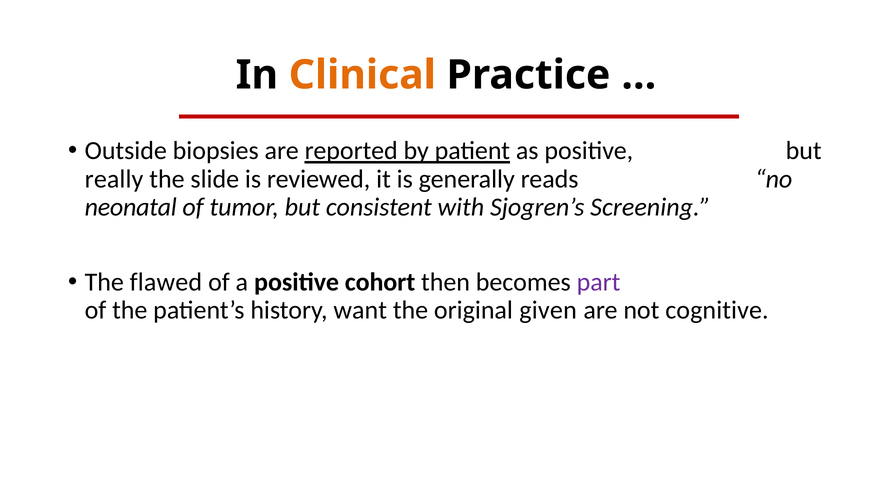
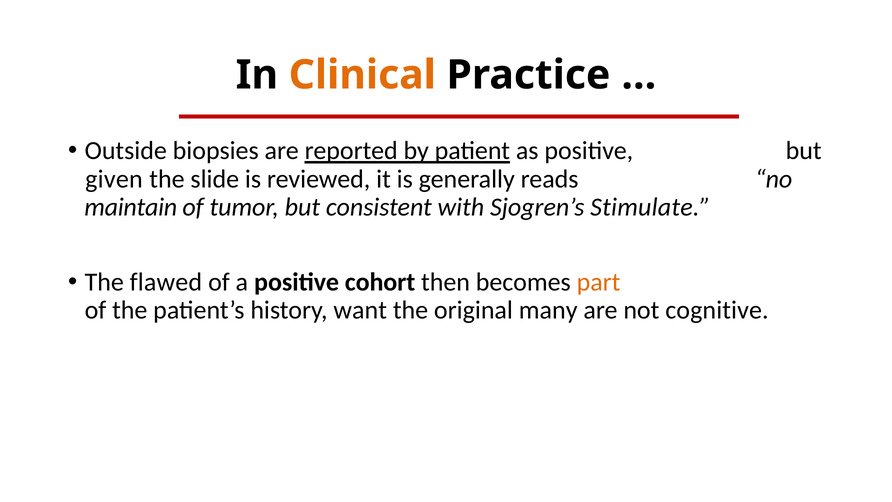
really: really -> given
neonatal: neonatal -> maintain
Screening: Screening -> Stimulate
part colour: purple -> orange
given: given -> many
